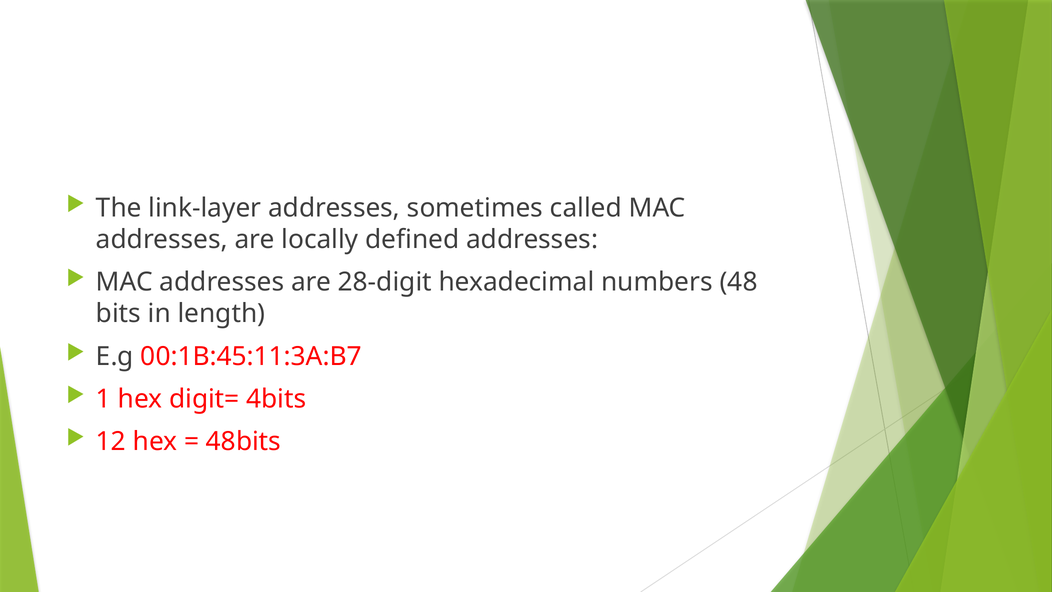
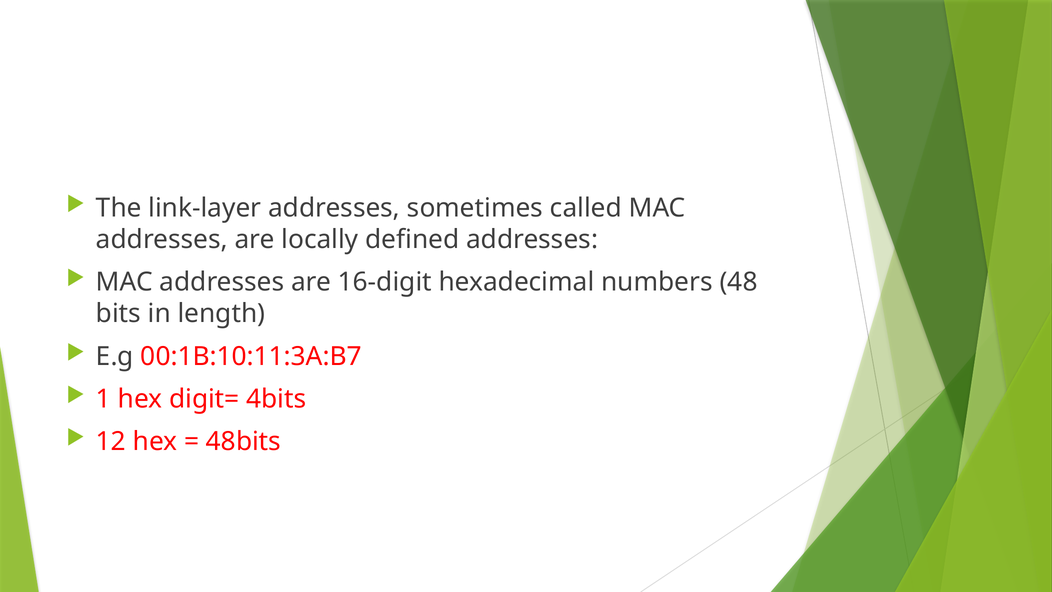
28-digit: 28-digit -> 16-digit
00:1B:45:11:3A:B7: 00:1B:45:11:3A:B7 -> 00:1B:10:11:3A:B7
